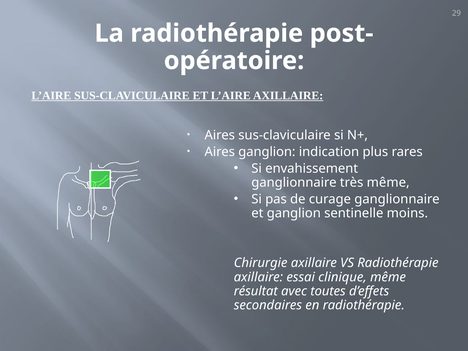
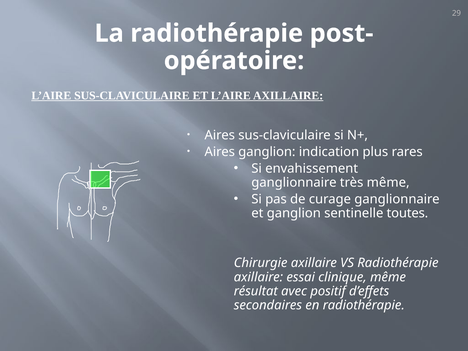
moins: moins -> toutes
toutes: toutes -> positif
